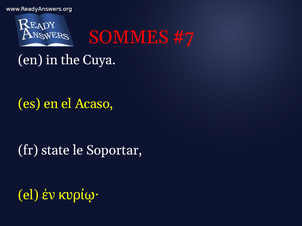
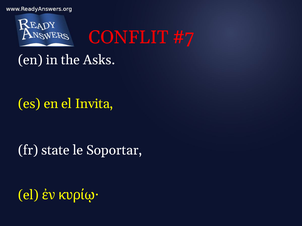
SOMMES: SOMMES -> CONFLIT
Cuya: Cuya -> Asks
Acaso: Acaso -> Invita
